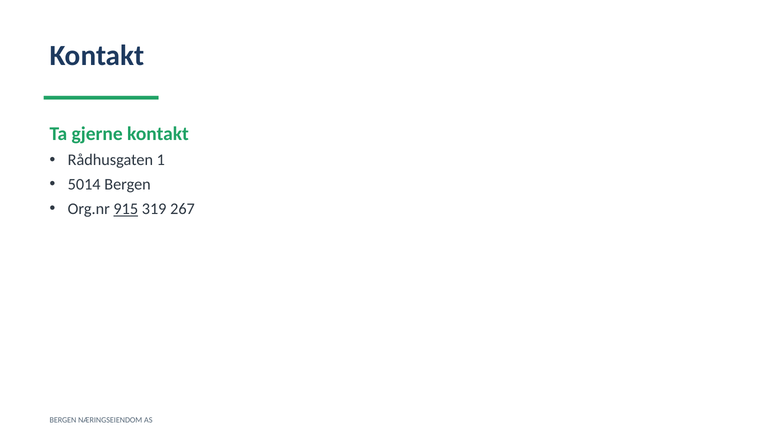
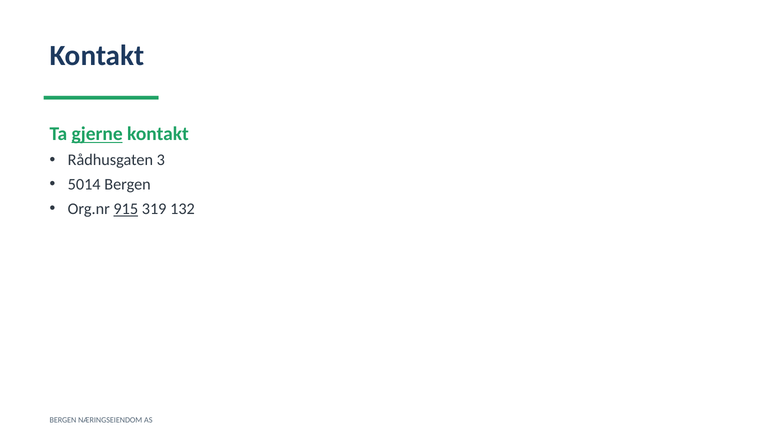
gjerne underline: none -> present
1: 1 -> 3
267: 267 -> 132
